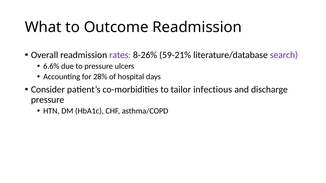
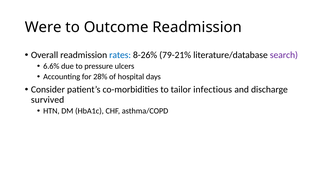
What: What -> Were
rates colour: purple -> blue
59-21%: 59-21% -> 79-21%
pressure at (48, 100): pressure -> survived
